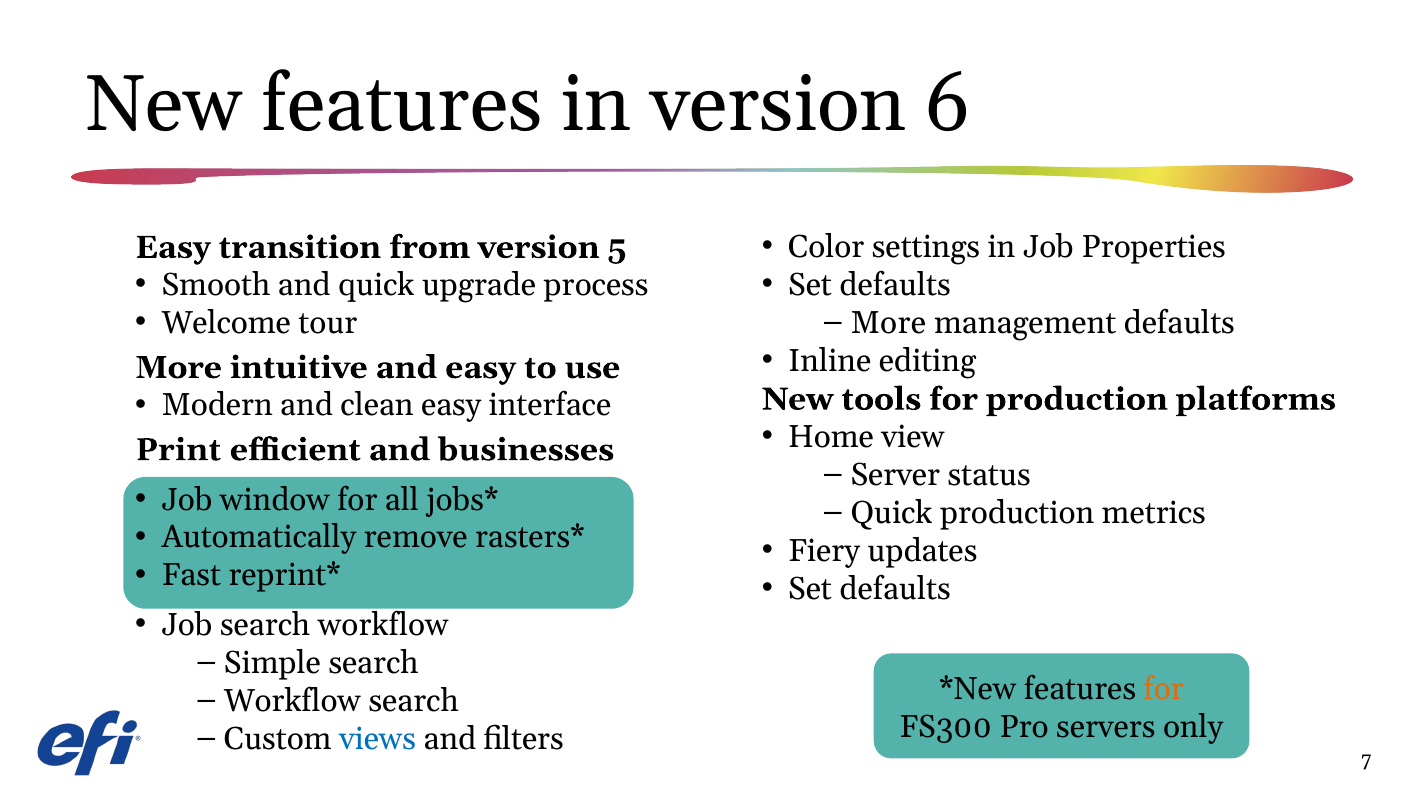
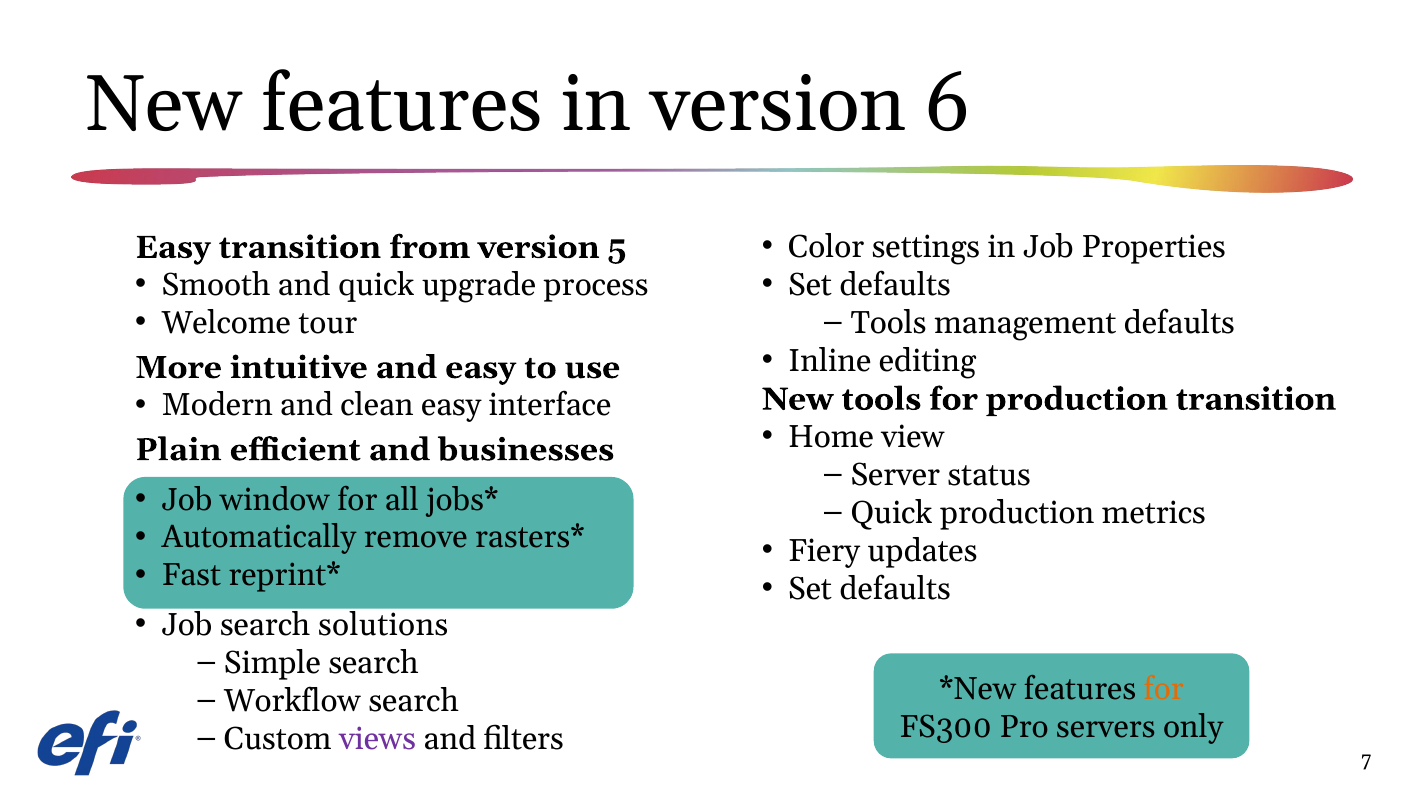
More at (888, 323): More -> Tools
production platforms: platforms -> transition
Print: Print -> Plain
search workflow: workflow -> solutions
views colour: blue -> purple
